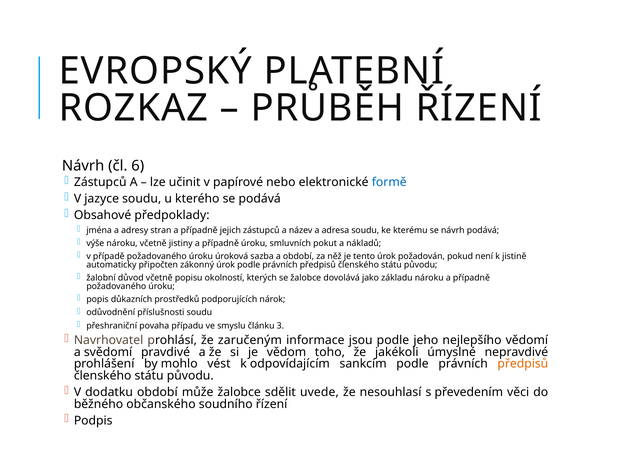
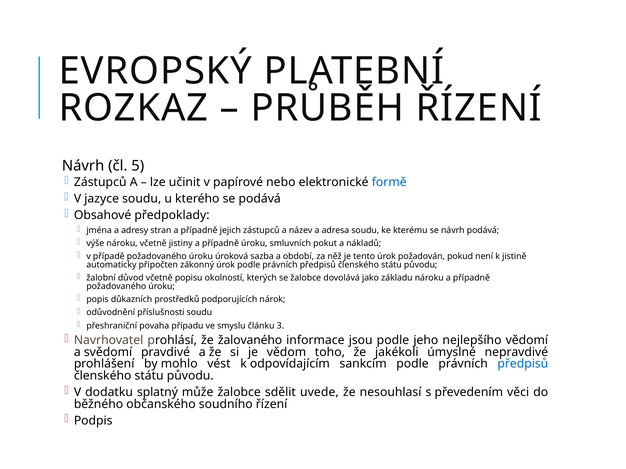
6: 6 -> 5
zaručeným: zaručeným -> žalovaného
předpisů at (523, 364) colour: orange -> blue
dodatku období: období -> splatný
